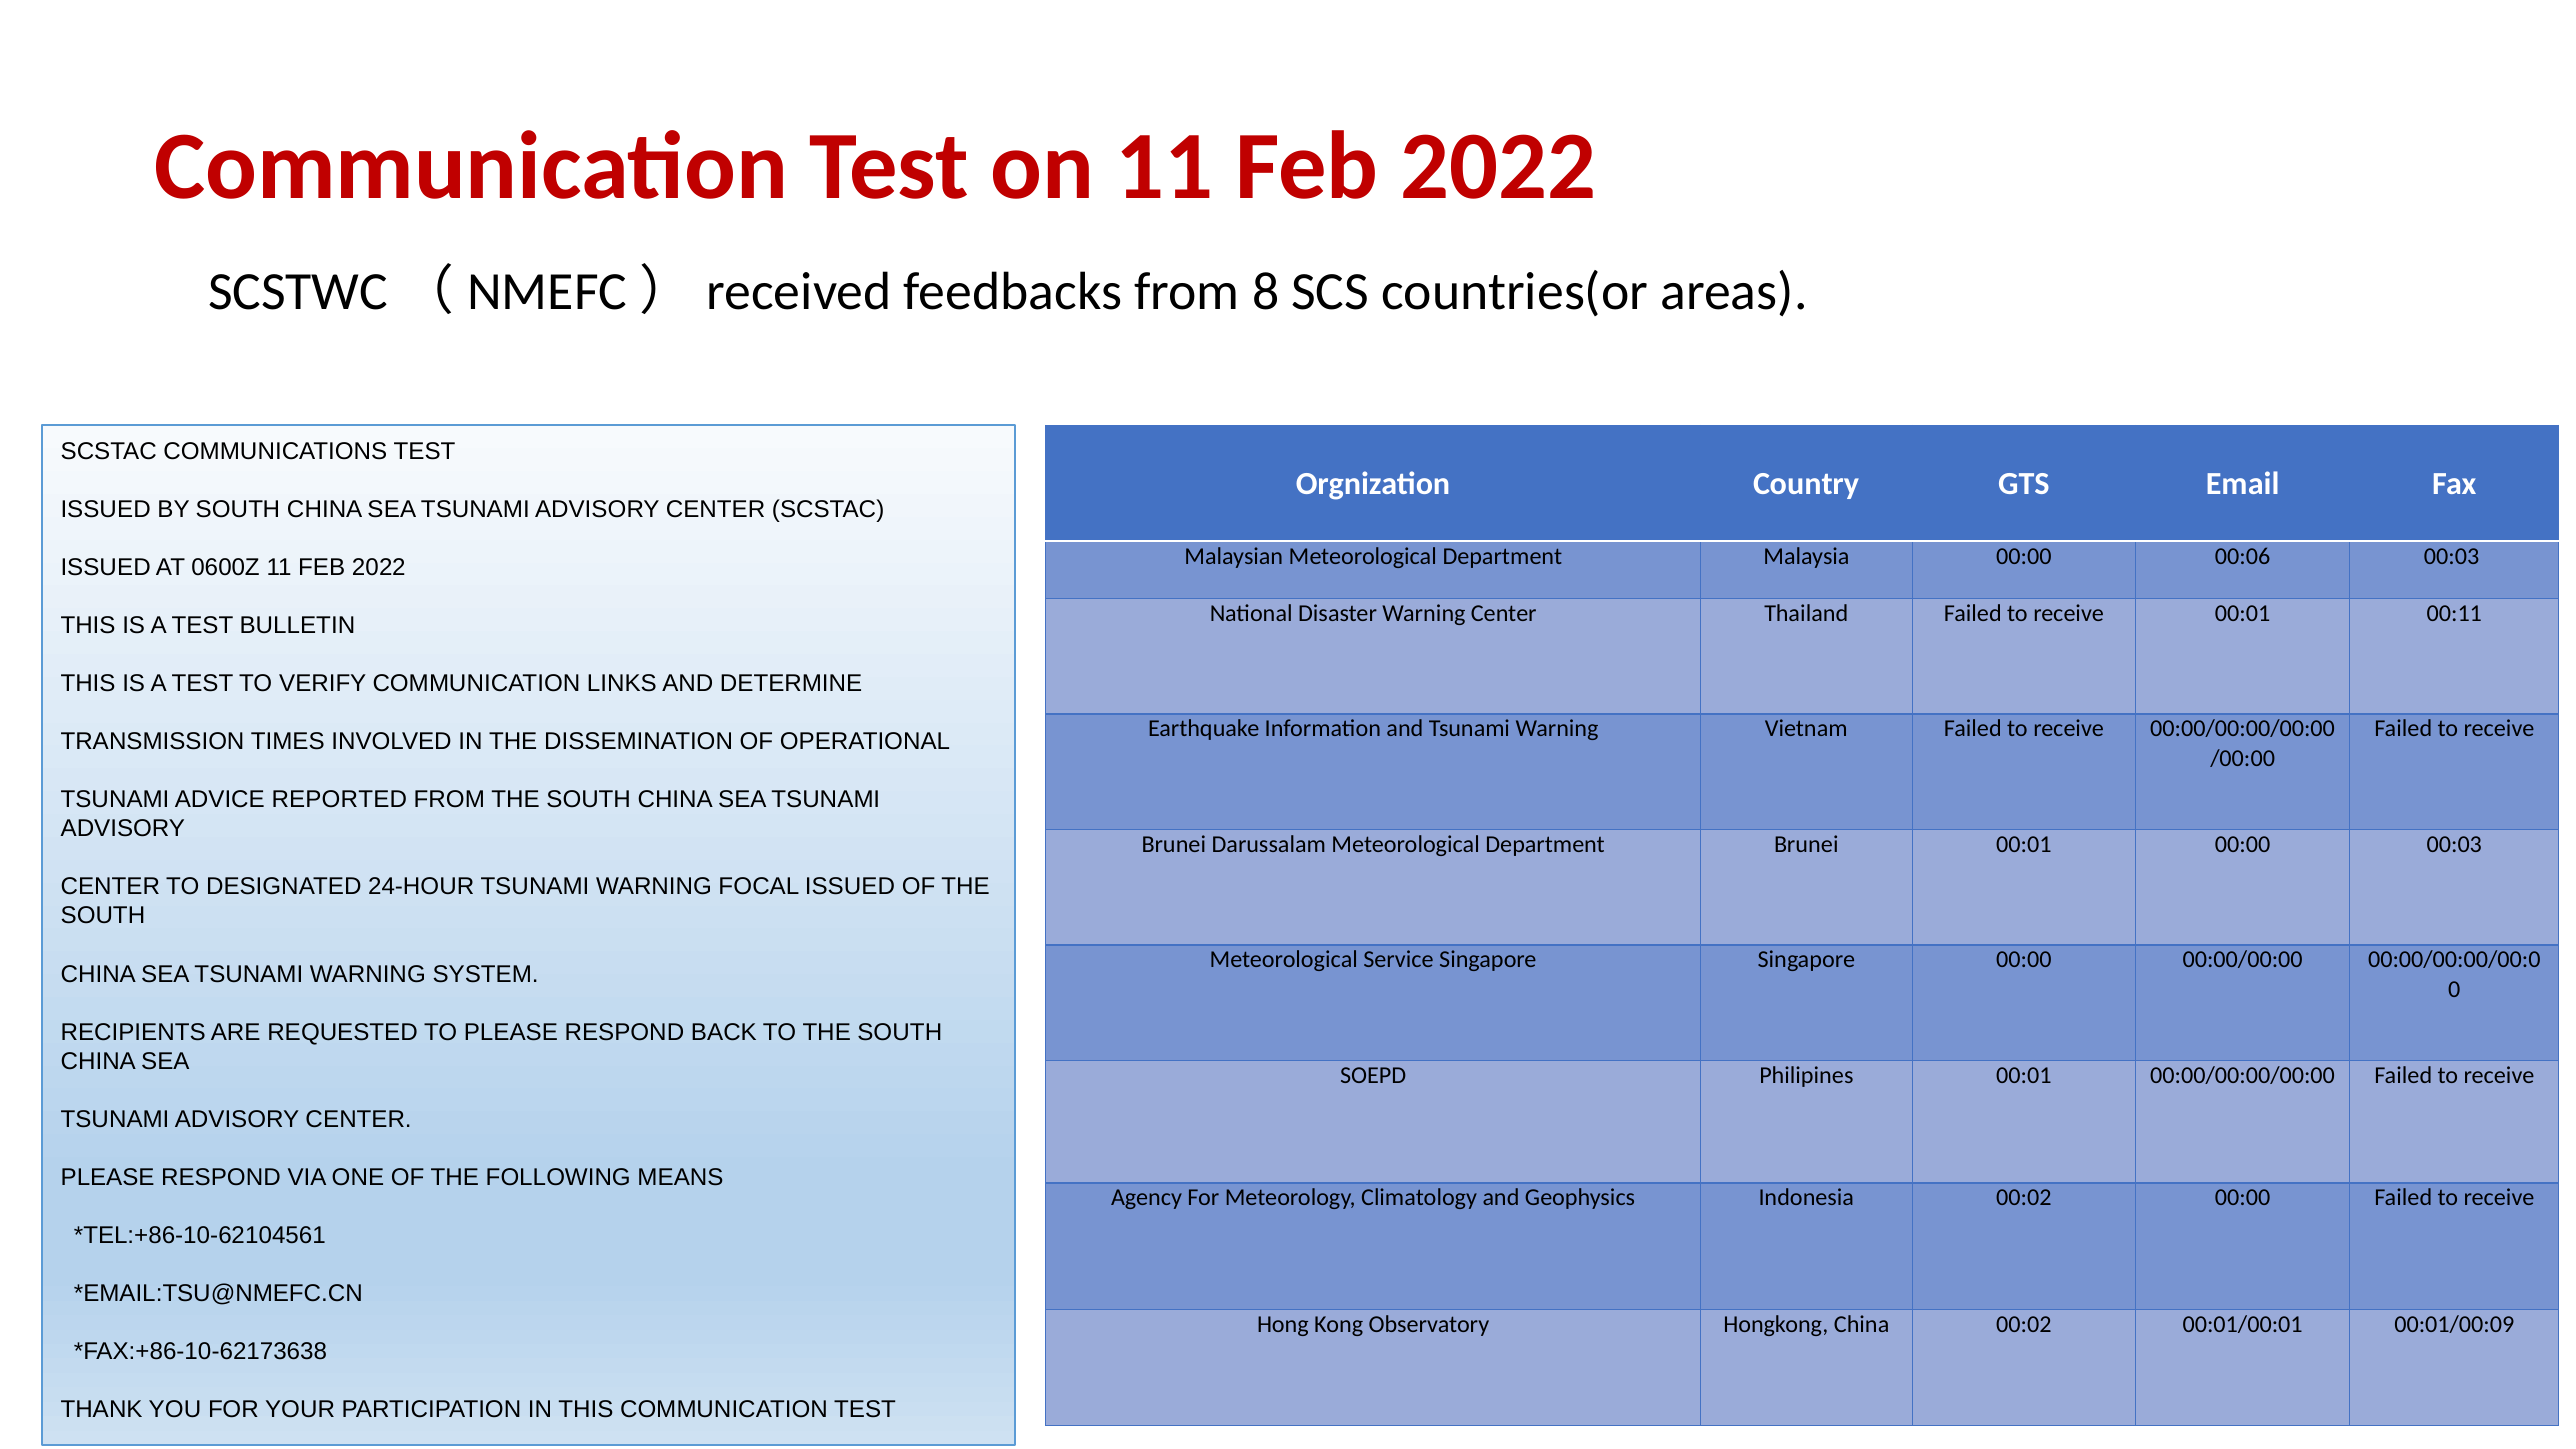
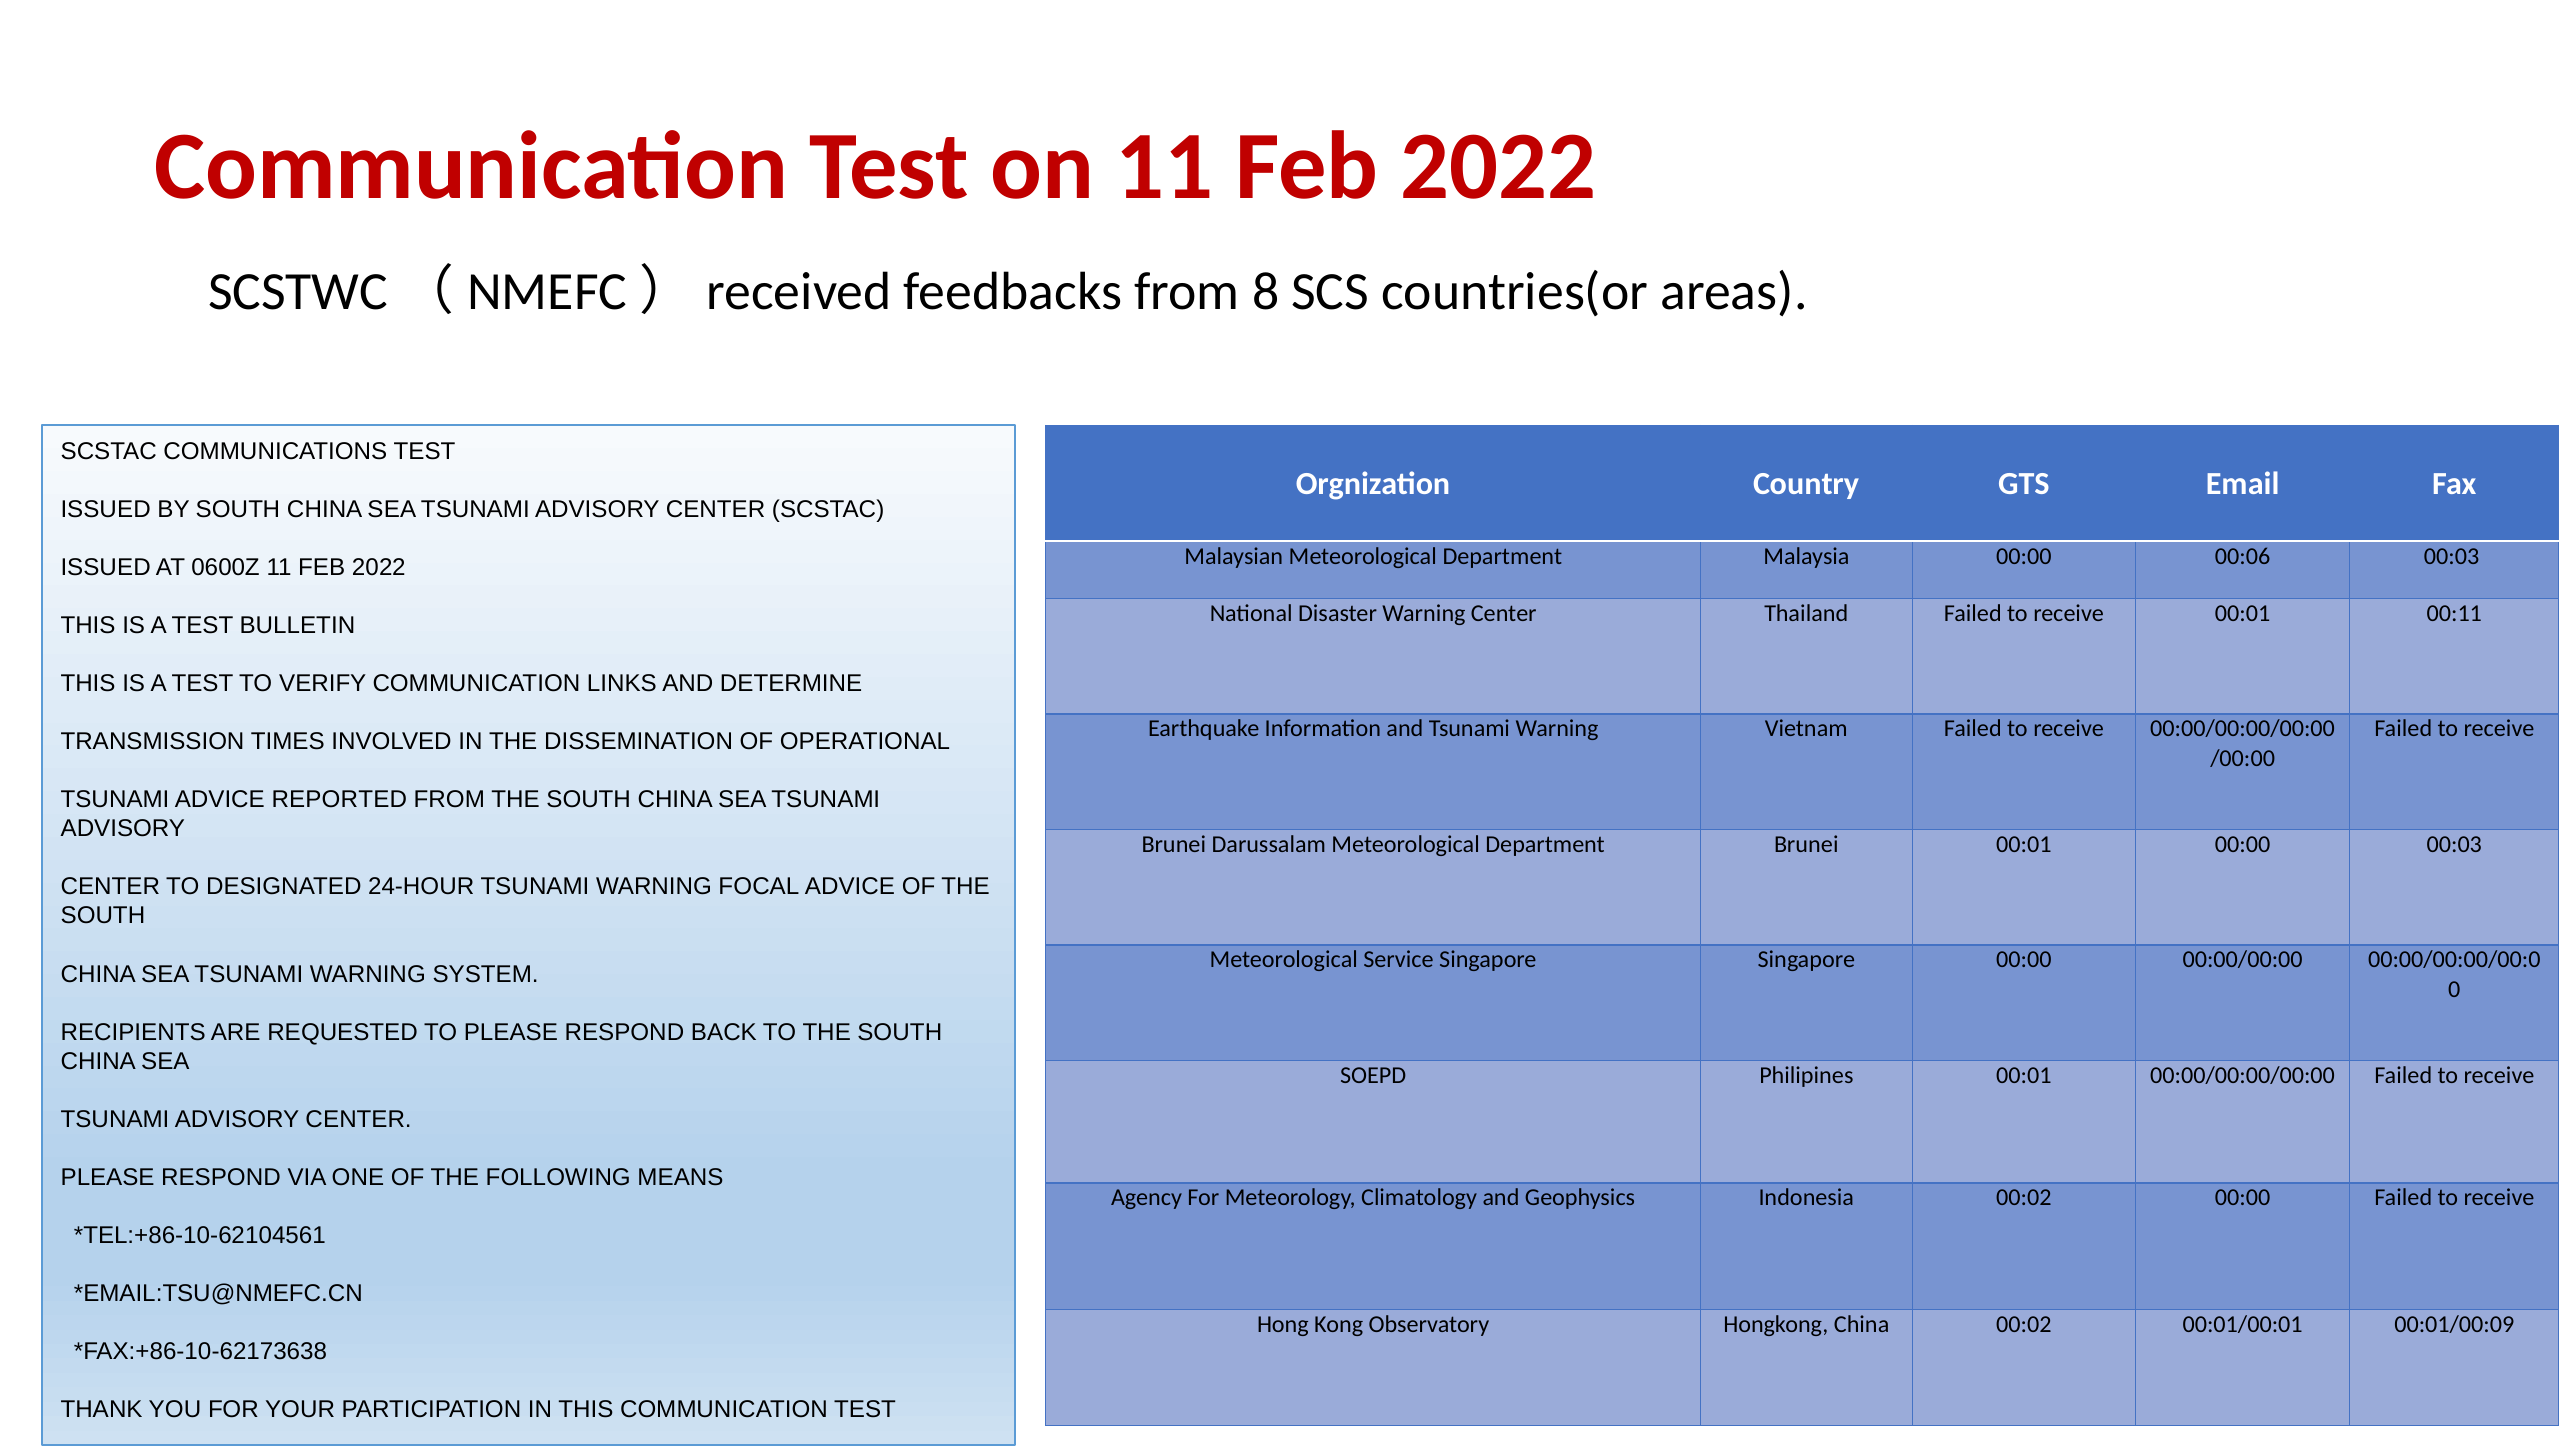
FOCAL ISSUED: ISSUED -> ADVICE
